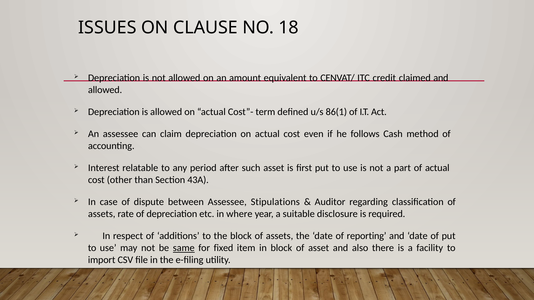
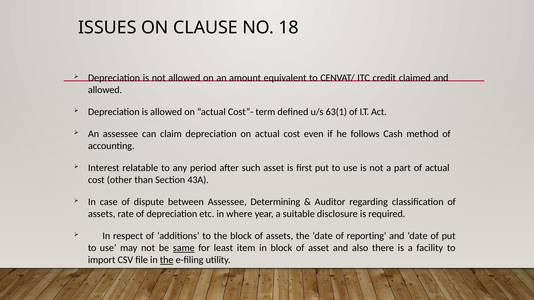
86(1: 86(1 -> 63(1
Stipulations: Stipulations -> Determining
fixed: fixed -> least
the at (167, 260) underline: none -> present
